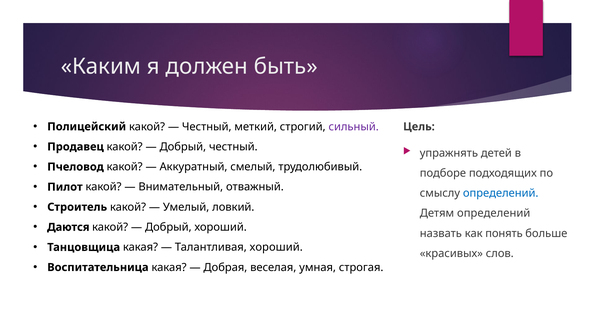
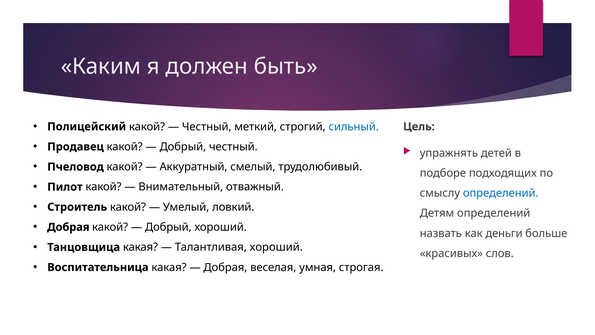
сильный colour: purple -> blue
Даются at (68, 227): Даются -> Добрая
понять: понять -> деньги
